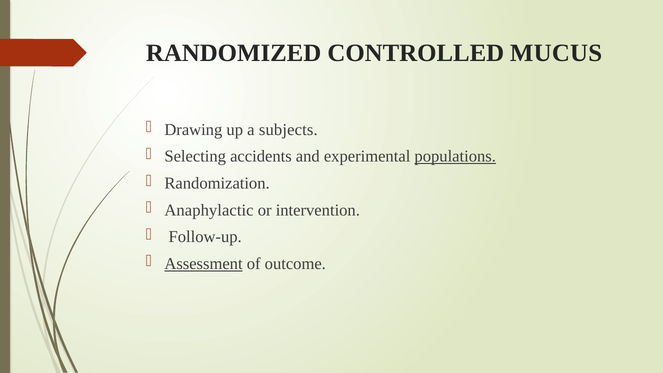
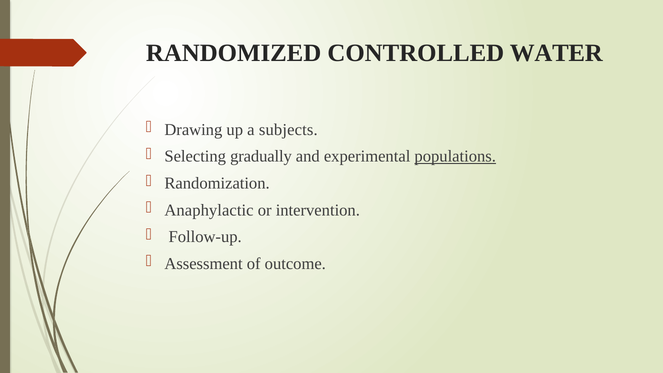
MUCUS: MUCUS -> WATER
accidents: accidents -> gradually
Assessment underline: present -> none
